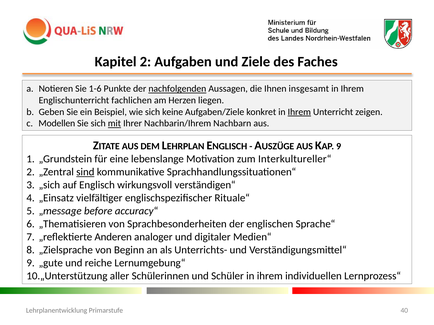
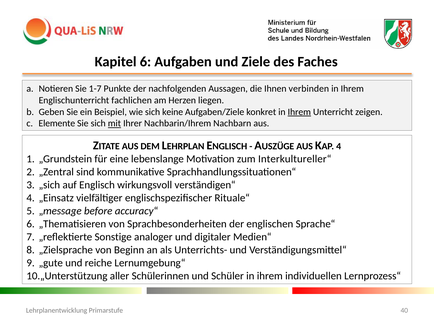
Kapitel 2: 2 -> 6
1-6: 1-6 -> 1-7
nachfolgenden underline: present -> none
insgesamt: insgesamt -> verbinden
Modellen: Modellen -> Elemente
9 at (339, 146): 9 -> 4
sind underline: present -> none
Anderen: Anderen -> Sonstige
